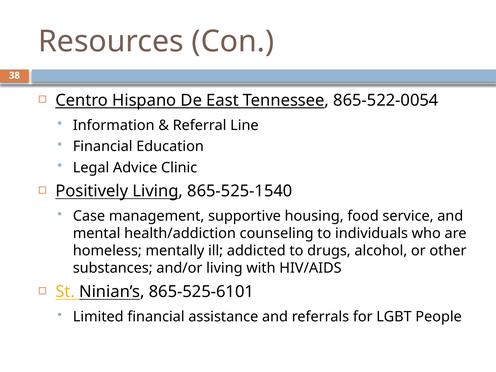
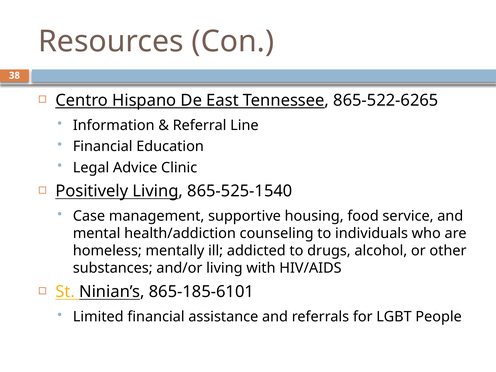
865-522-0054: 865-522-0054 -> 865-522-6265
865-525-6101: 865-525-6101 -> 865-185-6101
